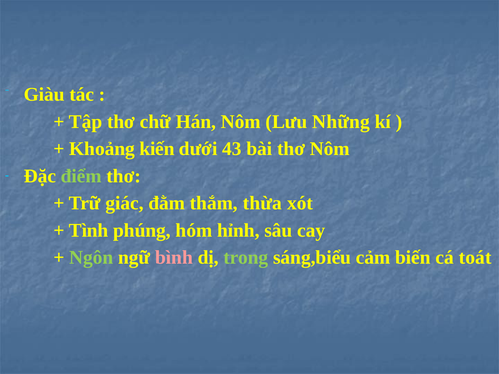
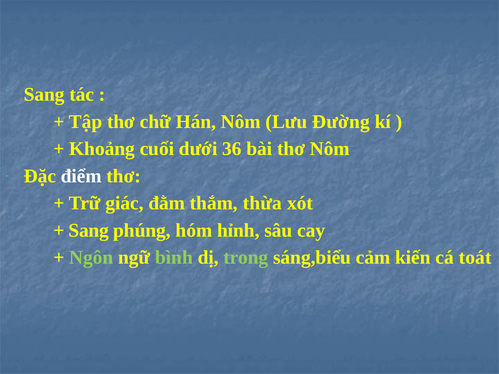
Giàu at (44, 95): Giàu -> Sang
Những: Những -> Đường
kiến: kiến -> cuối
43: 43 -> 36
điểm colour: light green -> white
Tình at (89, 230): Tình -> Sang
bình colour: pink -> light green
biến: biến -> kiến
